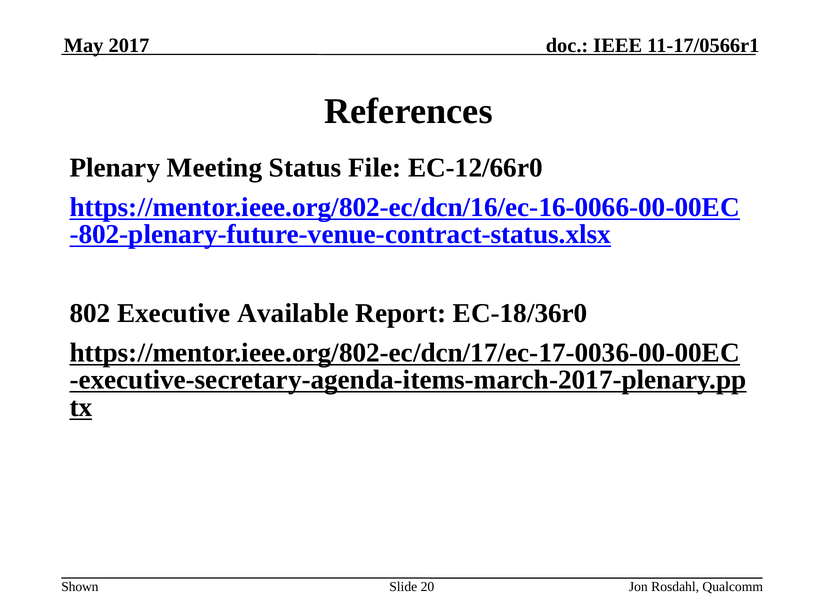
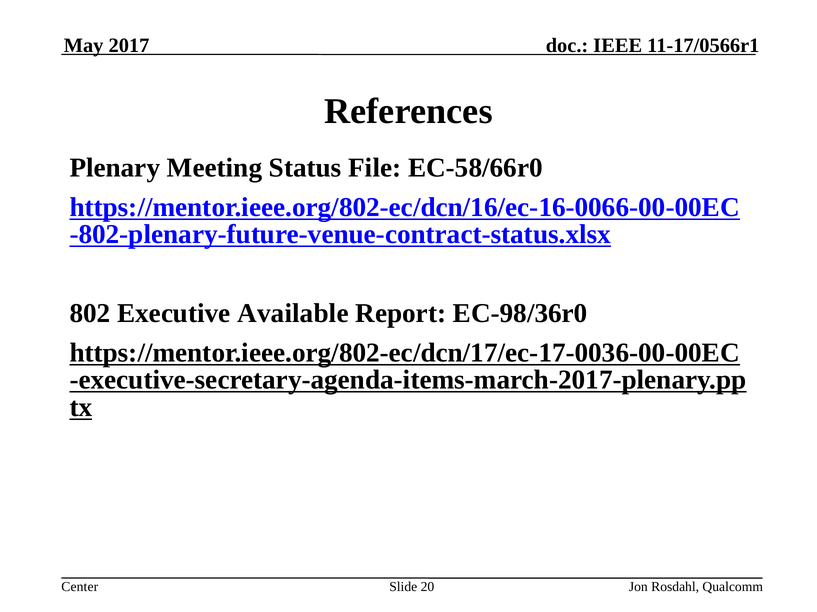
EC-12/66r0: EC-12/66r0 -> EC-58/66r0
EC-18/36r0: EC-18/36r0 -> EC-98/36r0
Shown: Shown -> Center
